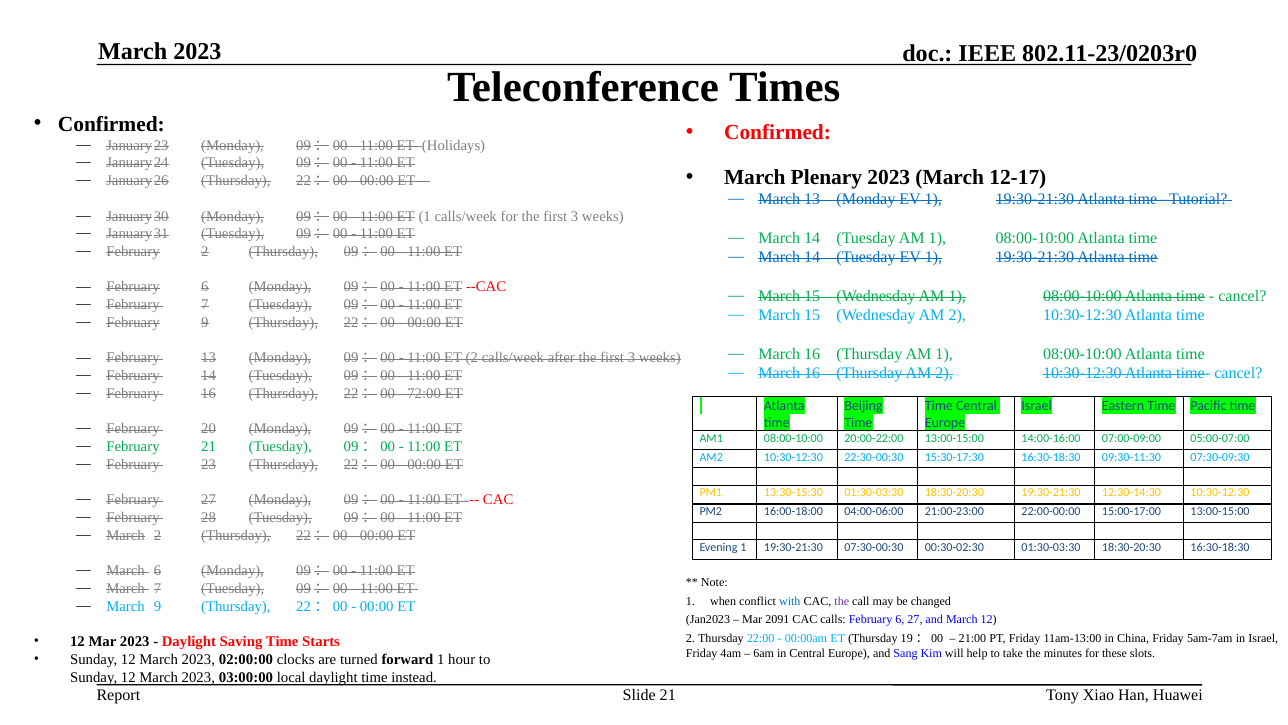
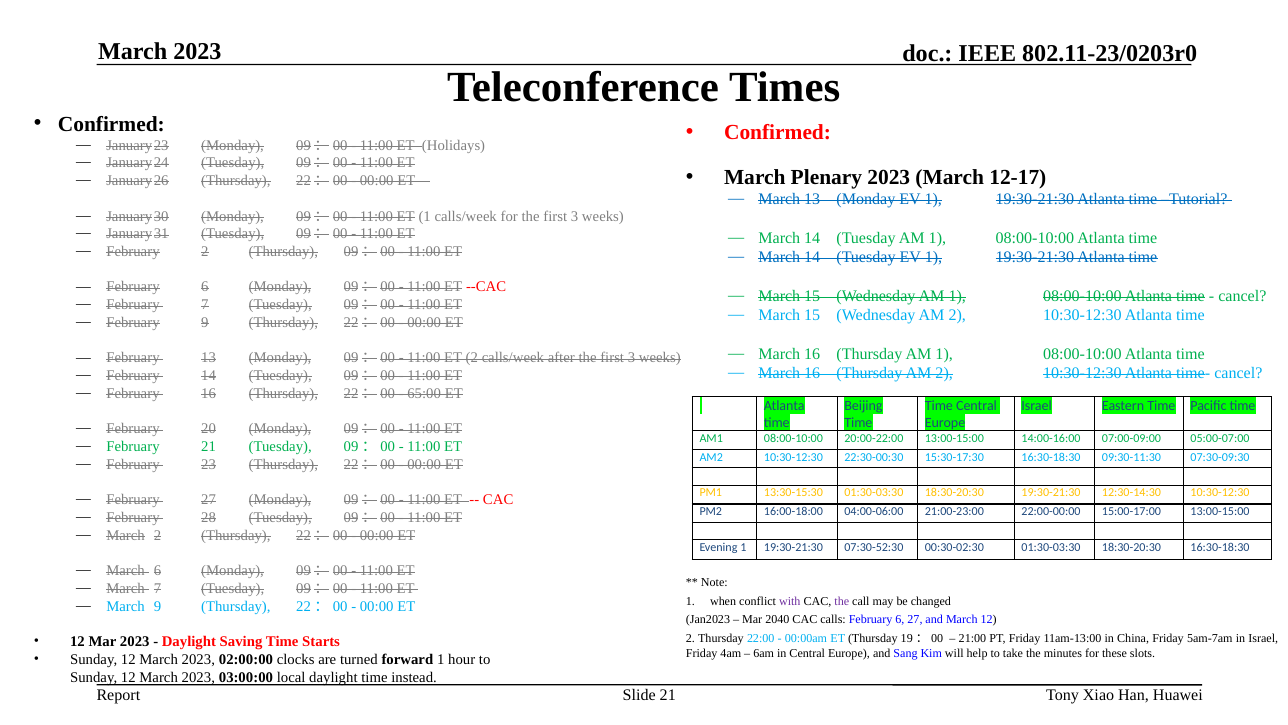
72:00: 72:00 -> 65:00
07:30-00:30: 07:30-00:30 -> 07:30-52:30
with colour: blue -> purple
2091: 2091 -> 2040
